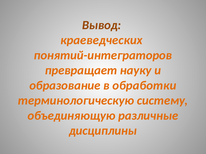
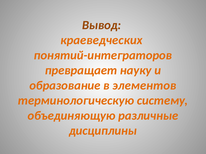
обработки: обработки -> элементов
